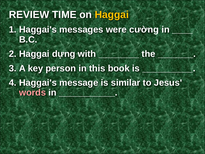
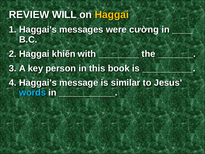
TIME: TIME -> WILL
dựng: dựng -> khiến
words colour: pink -> light blue
